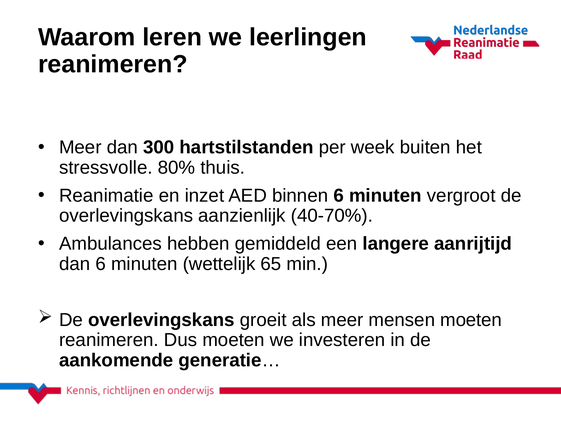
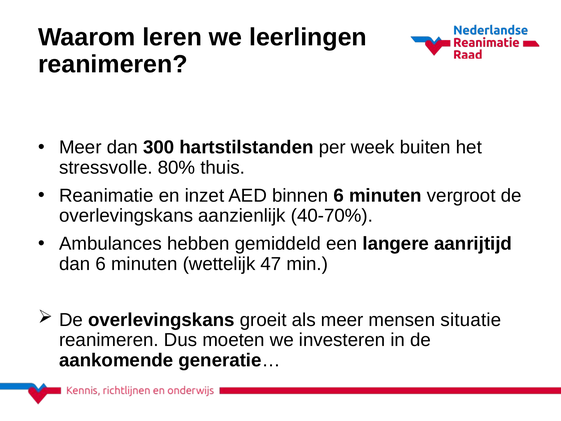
65: 65 -> 47
mensen moeten: moeten -> situatie
